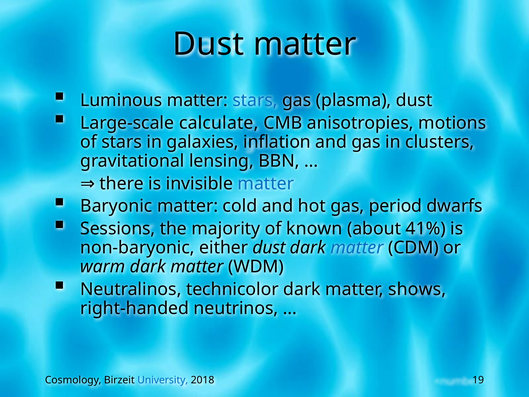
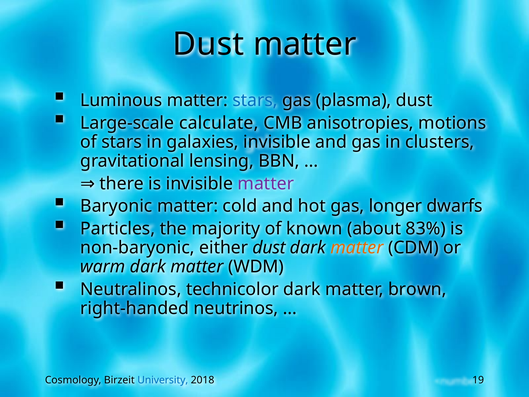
galaxies inflation: inflation -> invisible
matter at (266, 183) colour: blue -> purple
period: period -> longer
Sessions: Sessions -> Particles
41%: 41% -> 83%
matter at (357, 248) colour: blue -> orange
shows: shows -> brown
